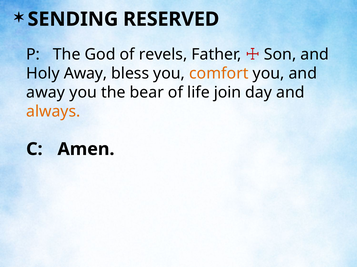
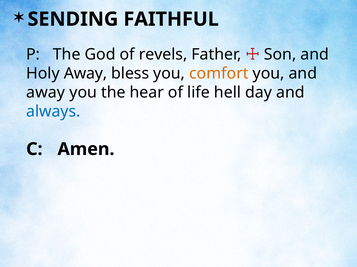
RESERVED: RESERVED -> FAITHFUL
bear: bear -> hear
join: join -> hell
always colour: orange -> blue
